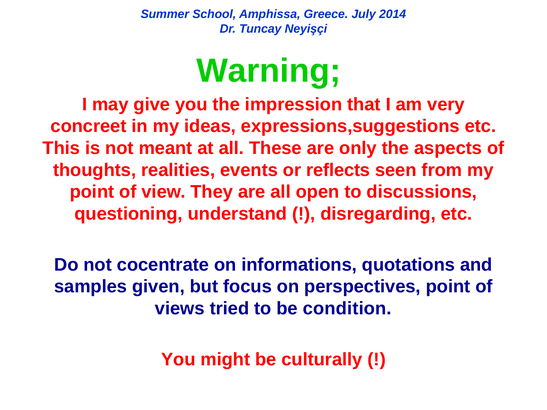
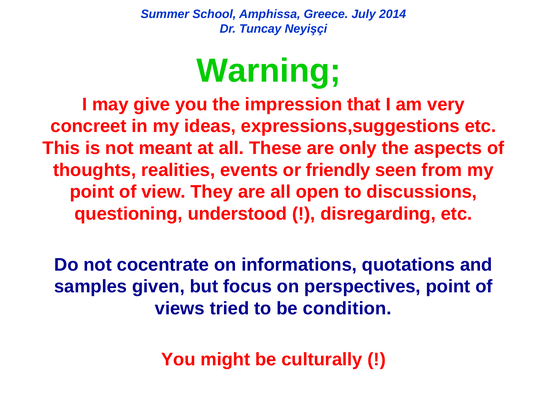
reflects: reflects -> friendly
understand: understand -> understood
